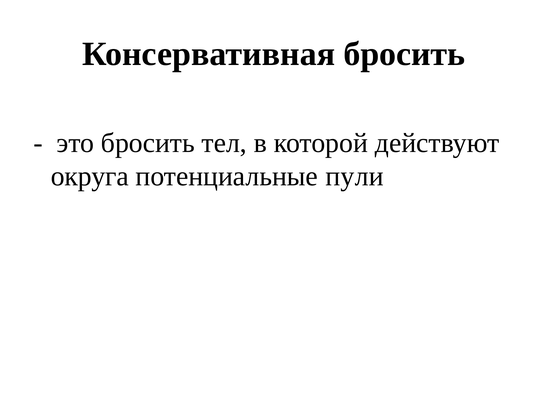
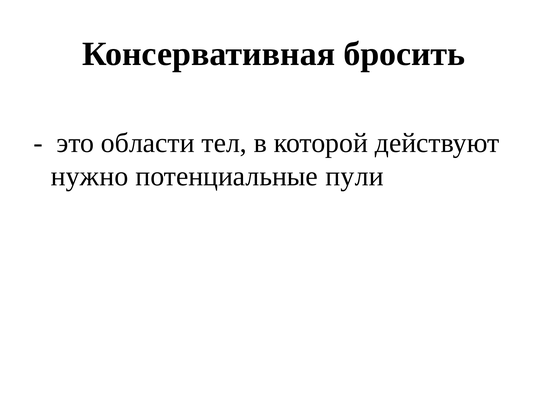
это бросить: бросить -> области
округа: округа -> нужно
